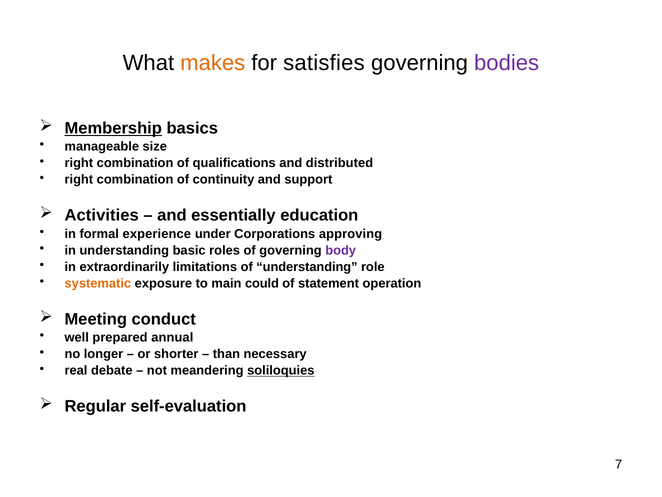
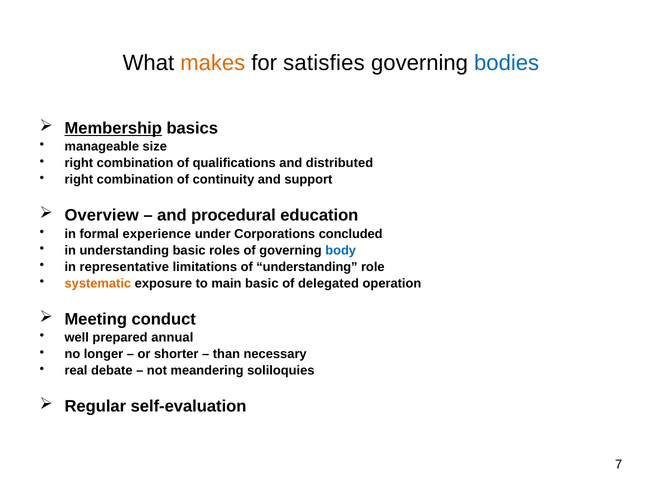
bodies colour: purple -> blue
Activities: Activities -> Overview
essentially: essentially -> procedural
approving: approving -> concluded
body colour: purple -> blue
extraordinarily: extraordinarily -> representative
main could: could -> basic
statement: statement -> delegated
soliloquies underline: present -> none
